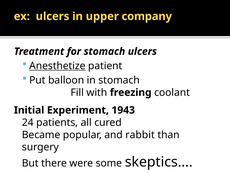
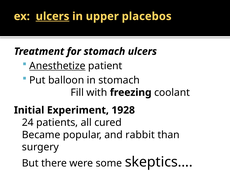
ulcers at (53, 16) underline: none -> present
company: company -> placebos
1943: 1943 -> 1928
